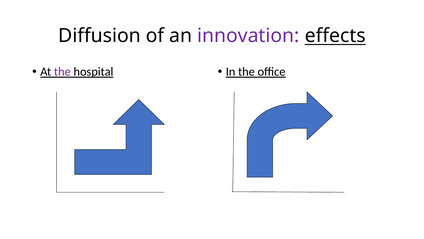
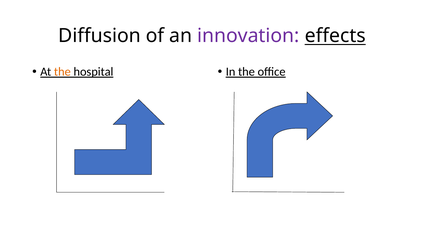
the at (62, 72) colour: purple -> orange
